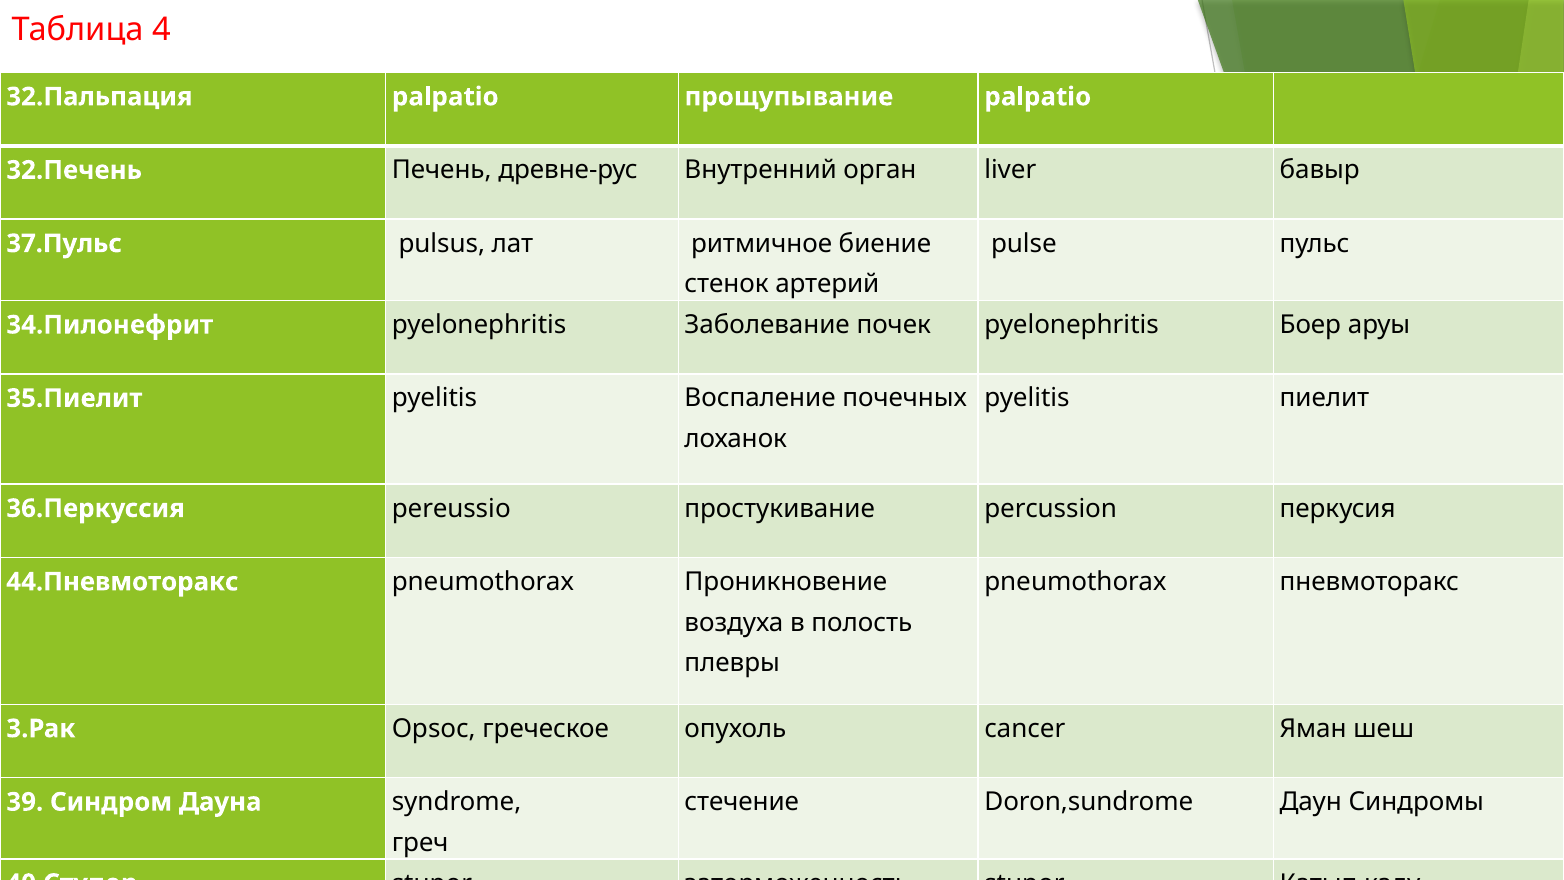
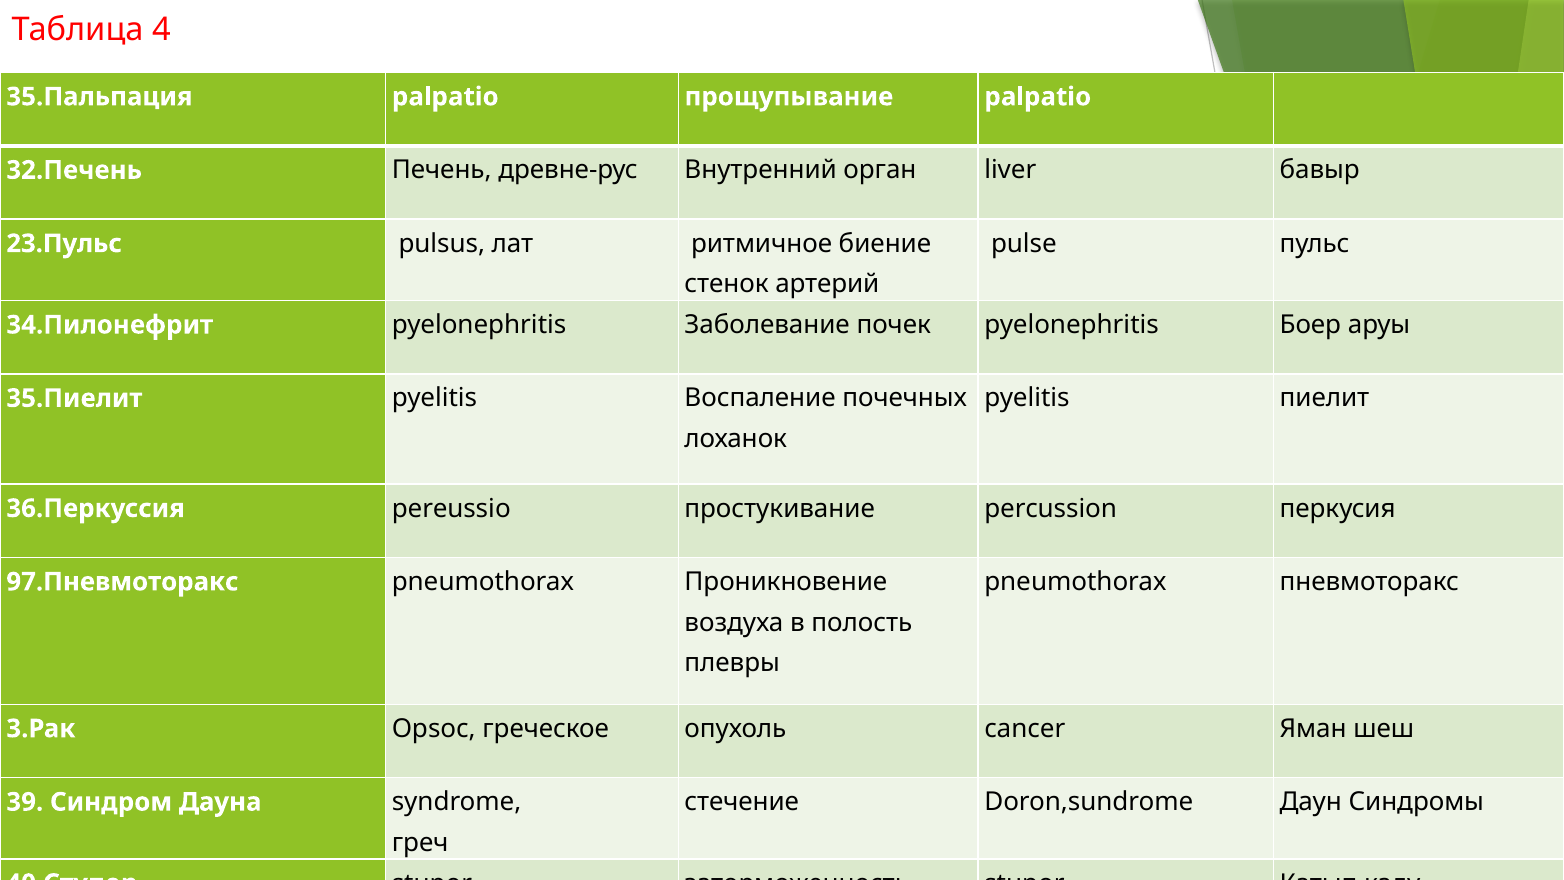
32.Пальпация: 32.Пальпация -> 35.Пальпация
37.Пульс: 37.Пульс -> 23.Пульс
44.Пневмоторакс: 44.Пневмоторакс -> 97.Пневмоторакс
